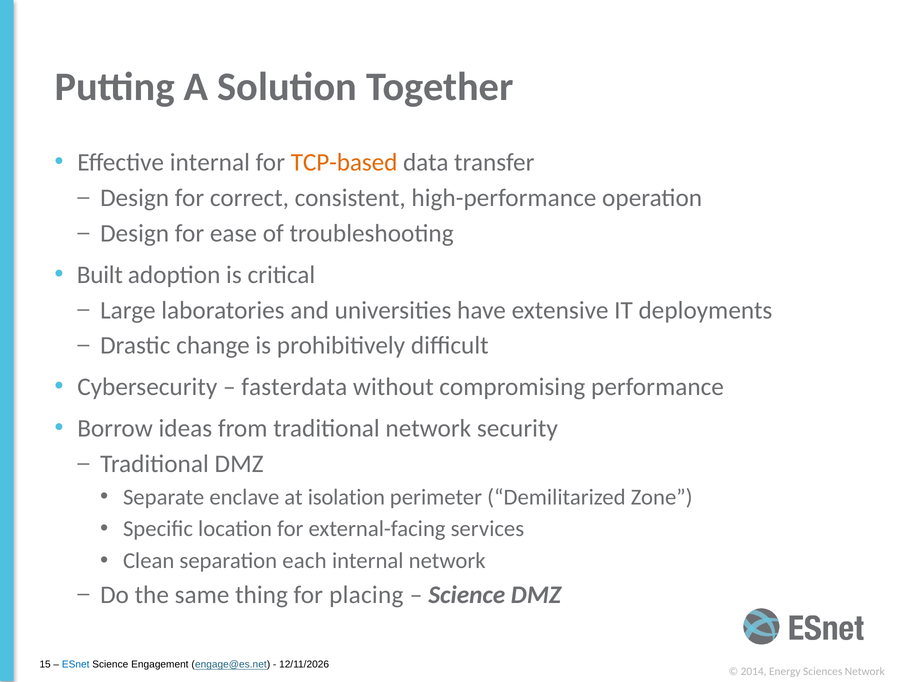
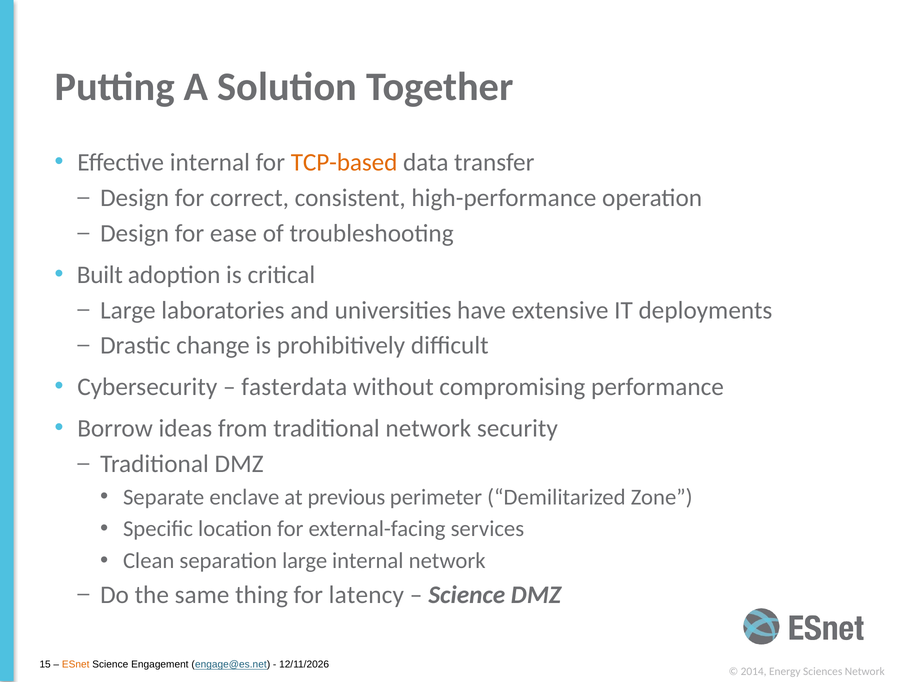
isolation: isolation -> previous
separation each: each -> large
placing: placing -> latency
ESnet colour: blue -> orange
